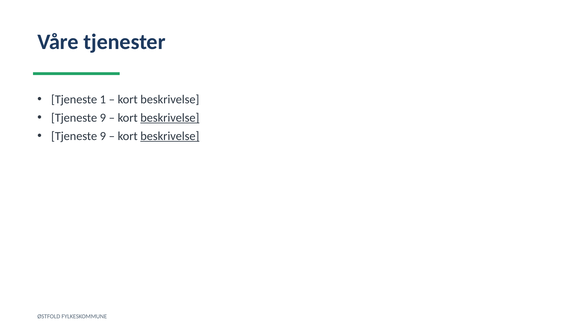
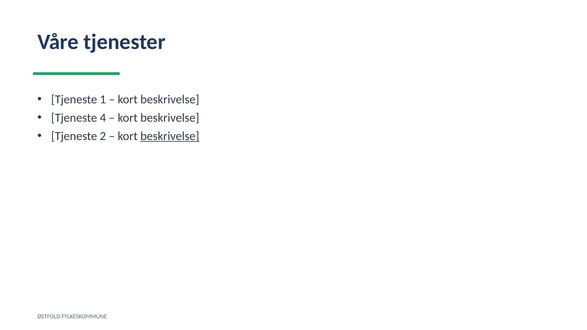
9 at (103, 118): 9 -> 4
beskrivelse at (170, 118) underline: present -> none
9 at (103, 136): 9 -> 2
